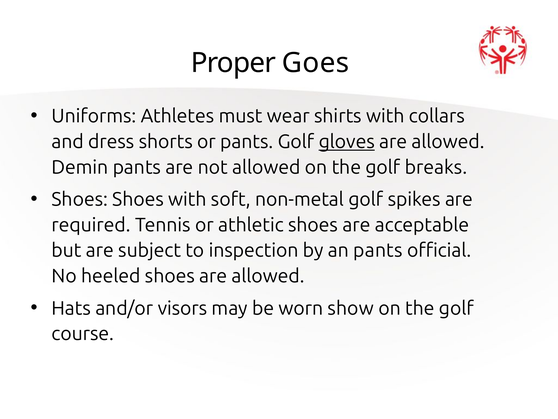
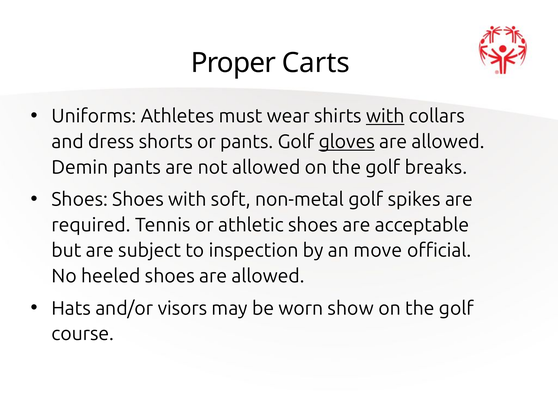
Goes: Goes -> Carts
with at (385, 116) underline: none -> present
an pants: pants -> move
